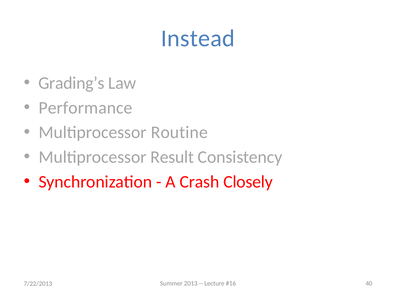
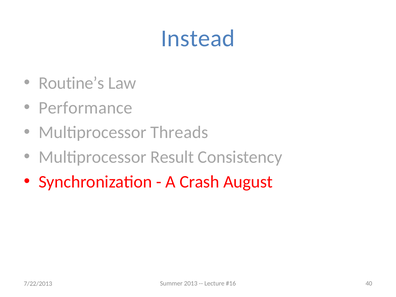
Grading’s: Grading’s -> Routine’s
Routine: Routine -> Threads
Closely: Closely -> August
